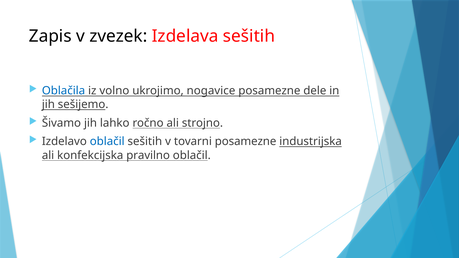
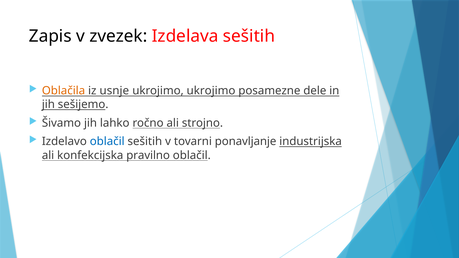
Oblačila colour: blue -> orange
volno: volno -> usnje
ukrojimo nogavice: nogavice -> ukrojimo
tovarni posamezne: posamezne -> ponavljanje
